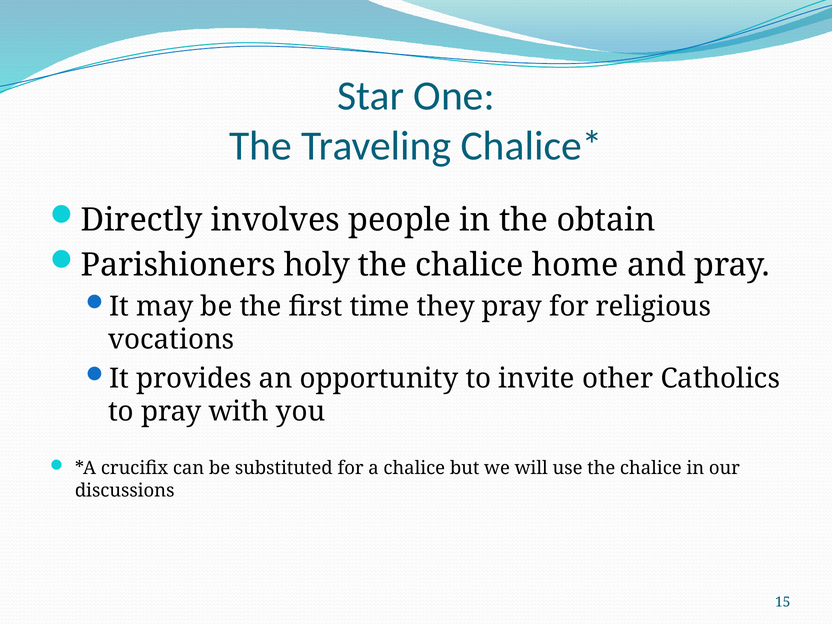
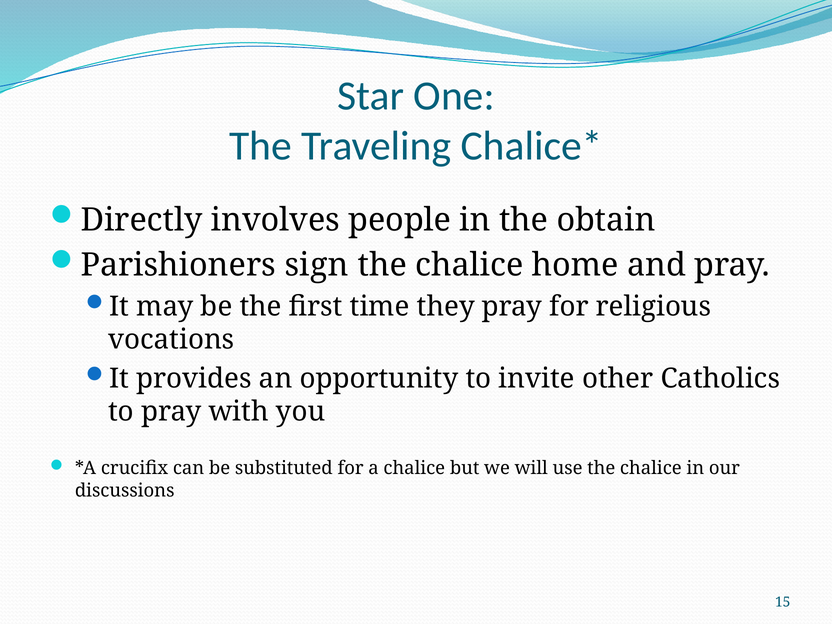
holy: holy -> sign
